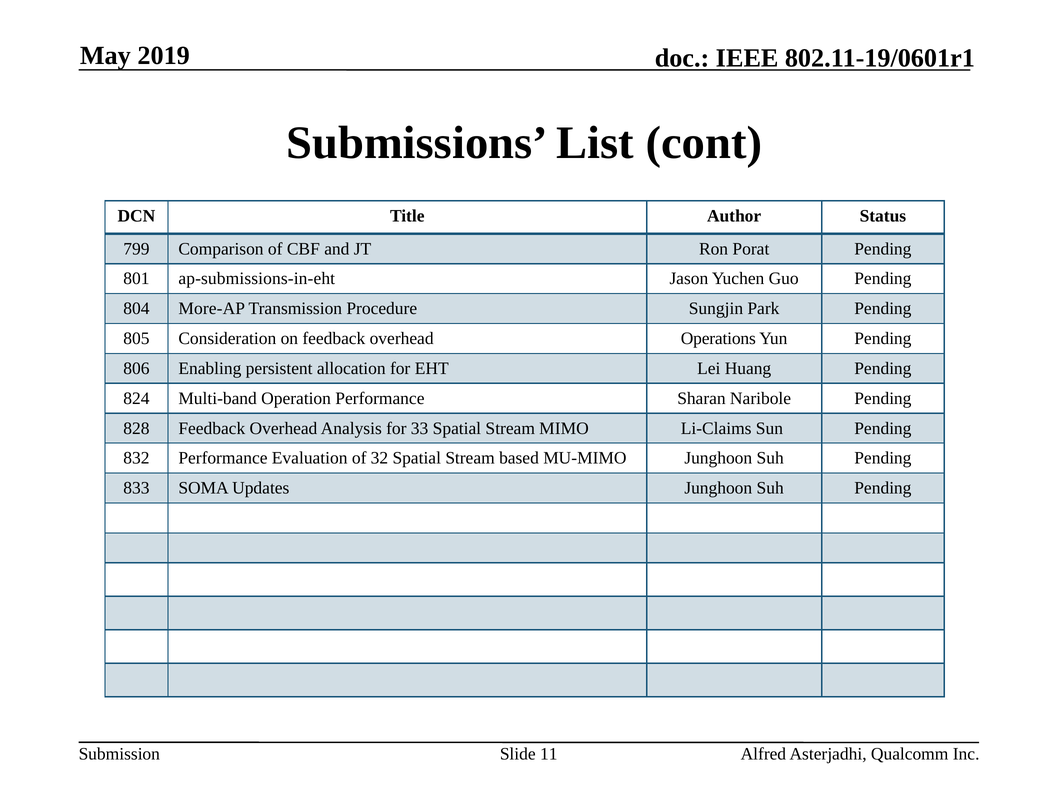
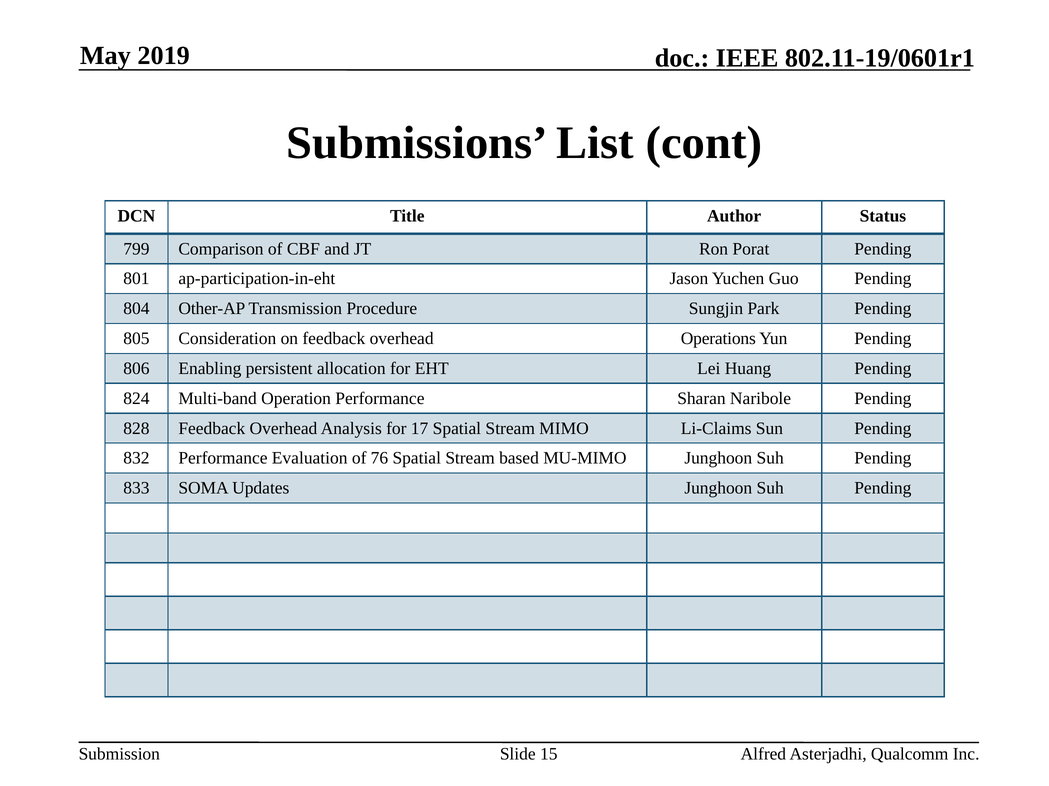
ap-submissions-in-eht: ap-submissions-in-eht -> ap-participation-in-eht
More-AP: More-AP -> Other-AP
33: 33 -> 17
32: 32 -> 76
11: 11 -> 15
